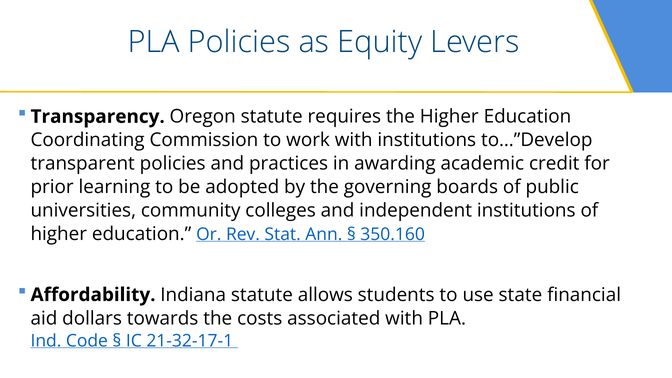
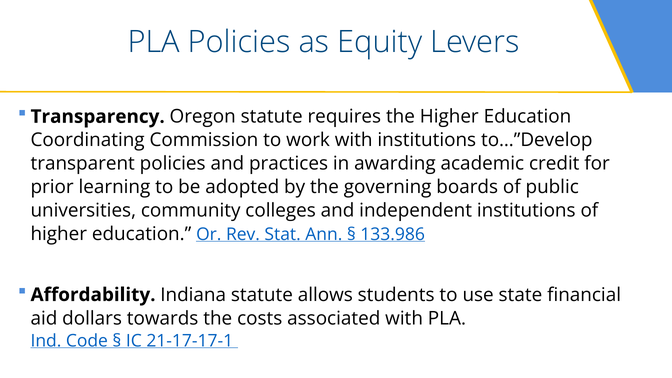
350.160: 350.160 -> 133.986
21-32-17-1: 21-32-17-1 -> 21-17-17-1
